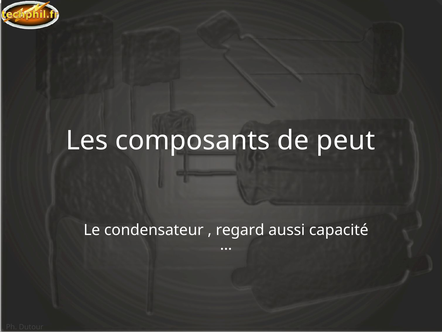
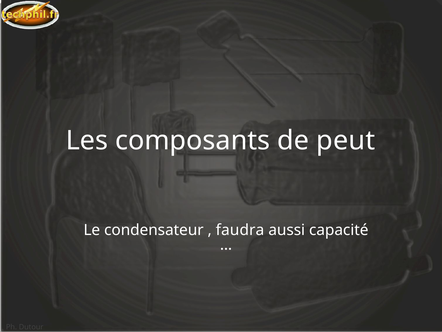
regard: regard -> faudra
